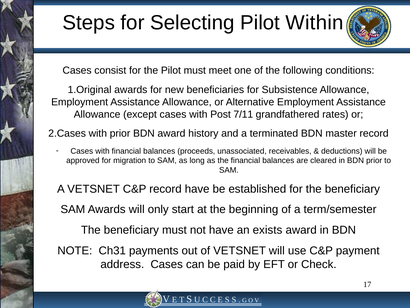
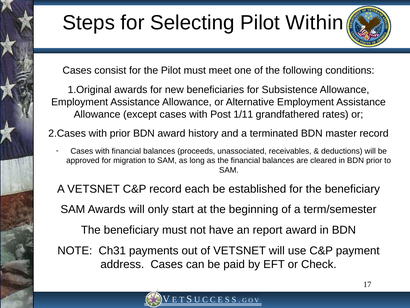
7/11: 7/11 -> 1/11
record have: have -> each
exists: exists -> report
